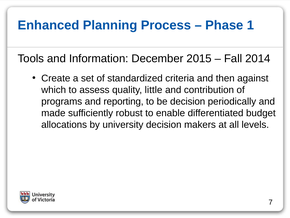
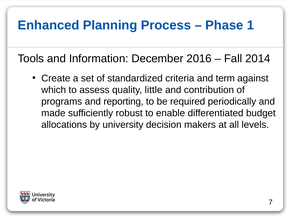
2015: 2015 -> 2016
then: then -> term
be decision: decision -> required
